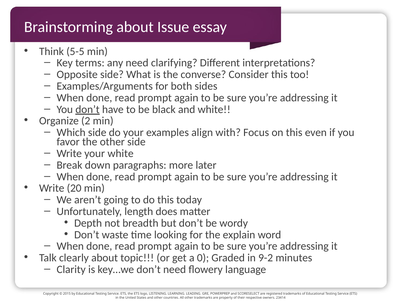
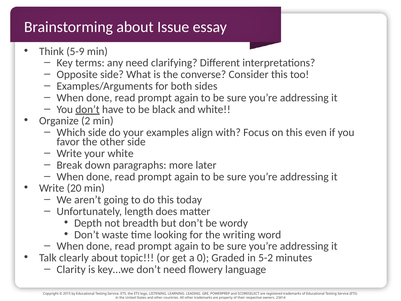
5-5: 5-5 -> 5-9
explain: explain -> writing
9-2: 9-2 -> 5-2
